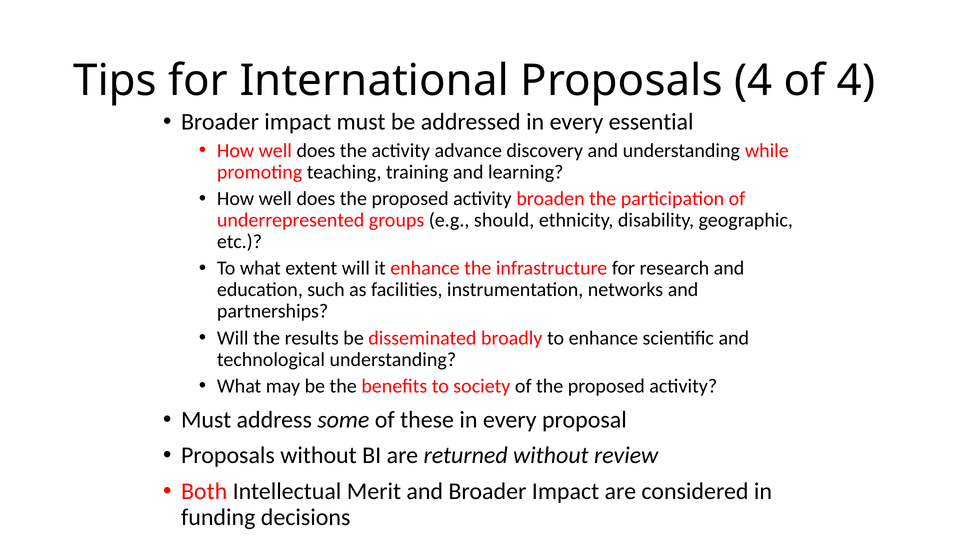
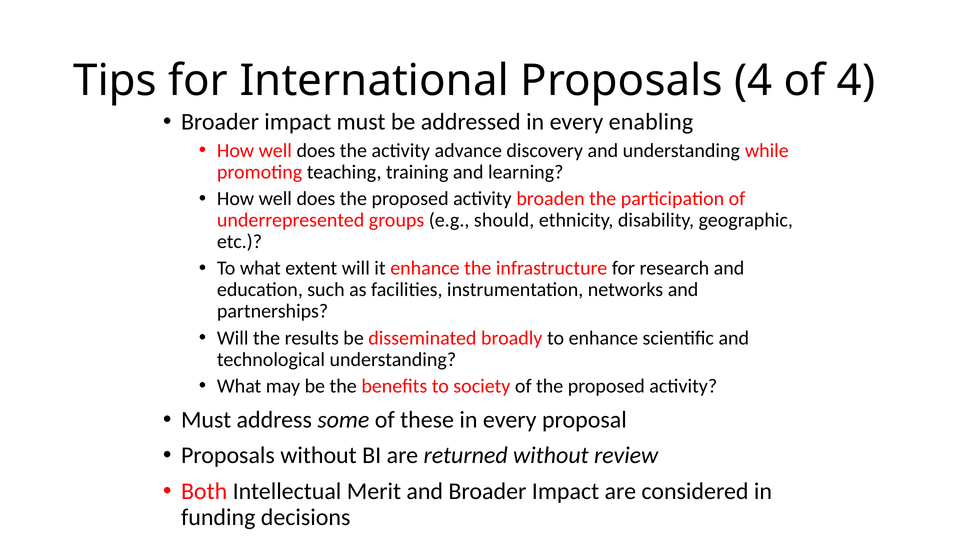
essential: essential -> enabling
